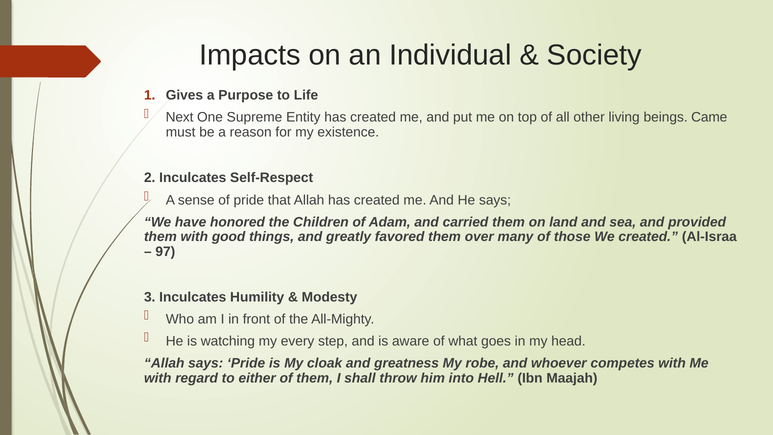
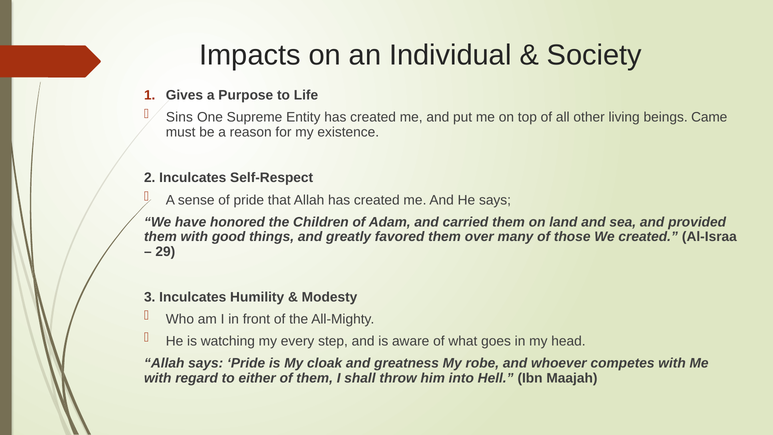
Next: Next -> Sins
97: 97 -> 29
